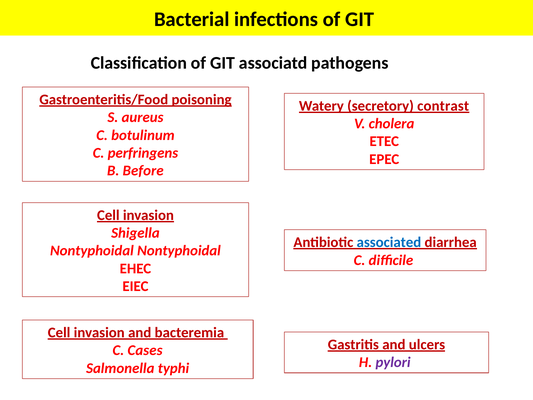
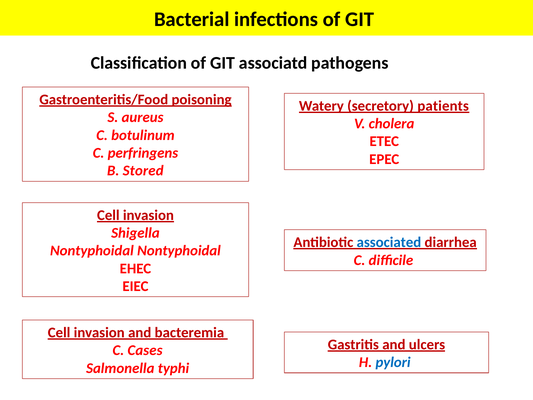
contrast: contrast -> patients
Before: Before -> Stored
pylori colour: purple -> blue
